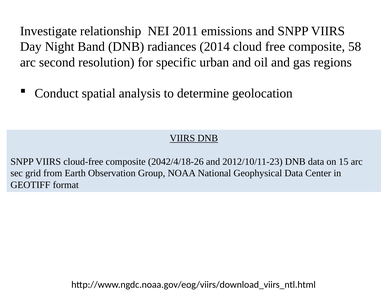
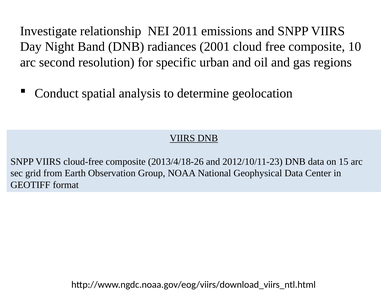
2014: 2014 -> 2001
58: 58 -> 10
2042/4/18-26: 2042/4/18-26 -> 2013/4/18-26
